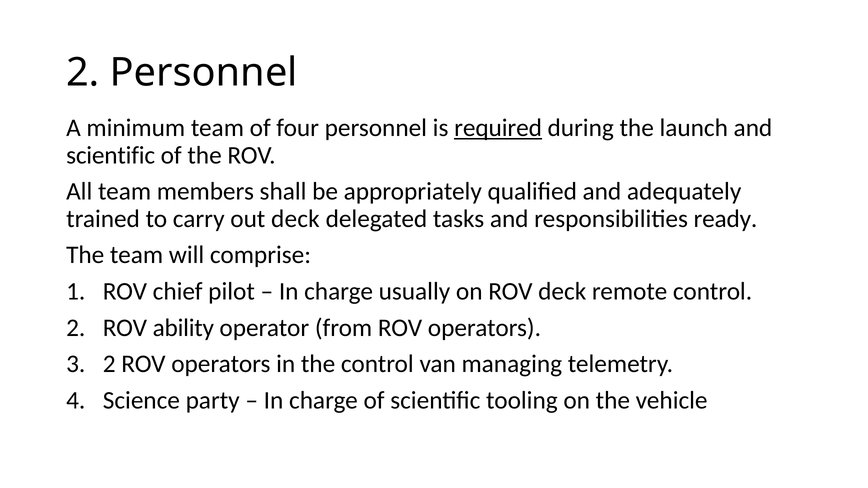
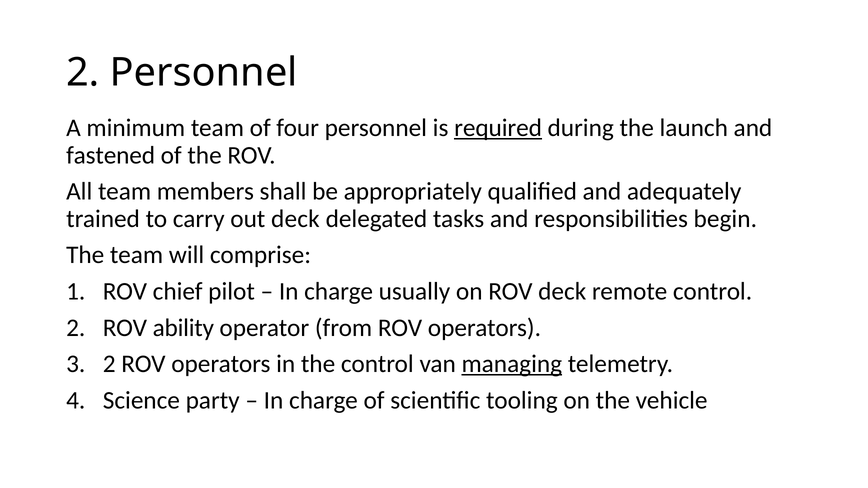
scientific at (111, 155): scientific -> fastened
ready: ready -> begin
managing underline: none -> present
